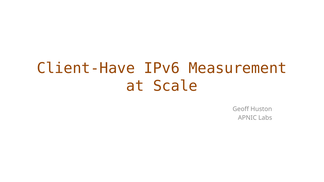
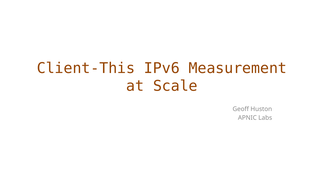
Client-Have: Client-Have -> Client-This
